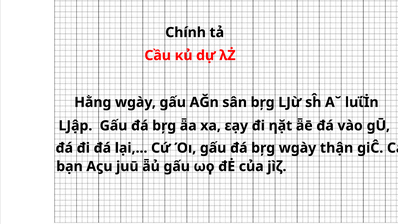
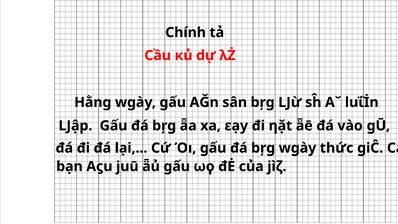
thận: thận -> thức
